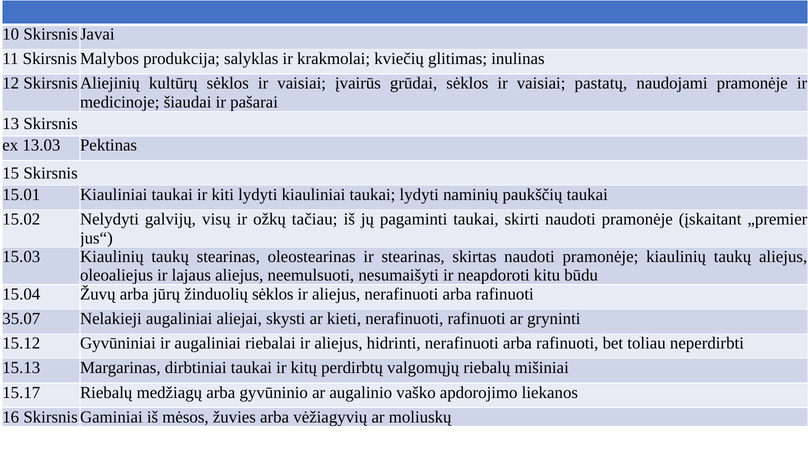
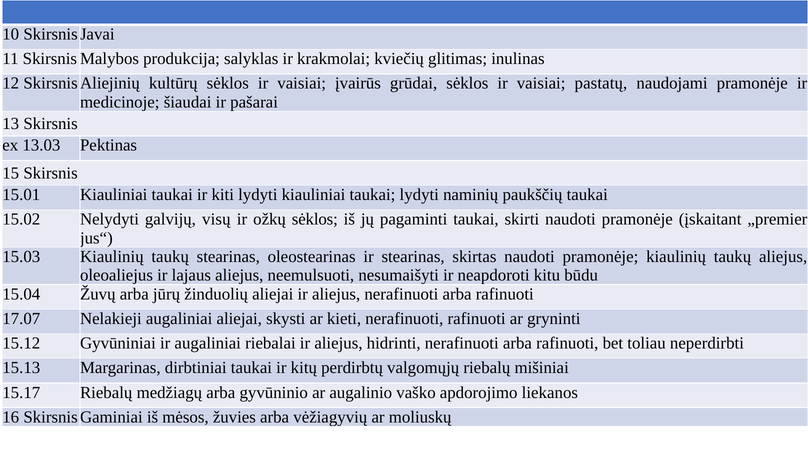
ožkų tačiau: tačiau -> sėklos
žinduolių sėklos: sėklos -> aliejai
35.07: 35.07 -> 17.07
